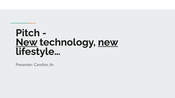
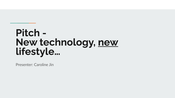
New at (27, 42) underline: present -> none
